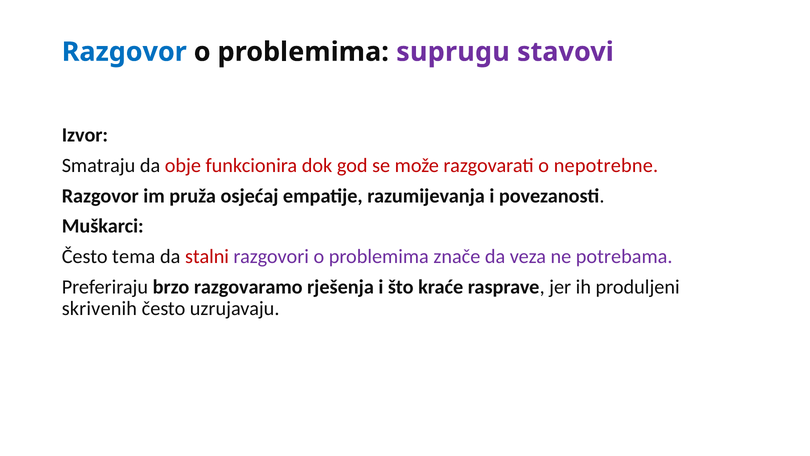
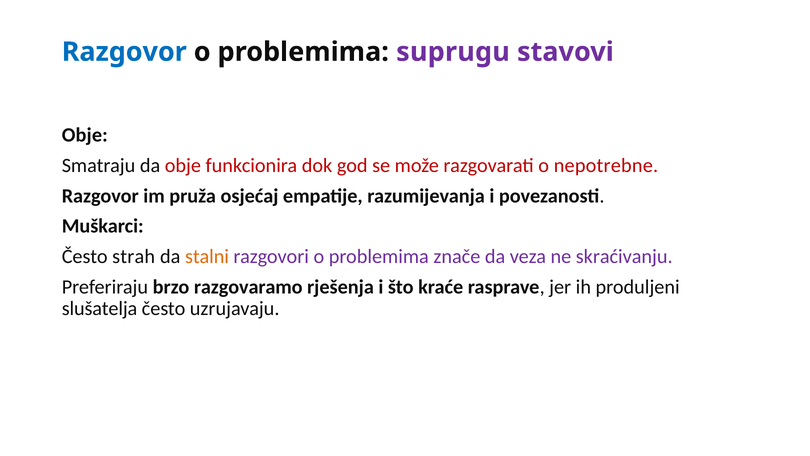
Izvor at (85, 135): Izvor -> Obje
tema: tema -> strah
stalni colour: red -> orange
potrebama: potrebama -> skraćivanju
skrivenih: skrivenih -> slušatelja
